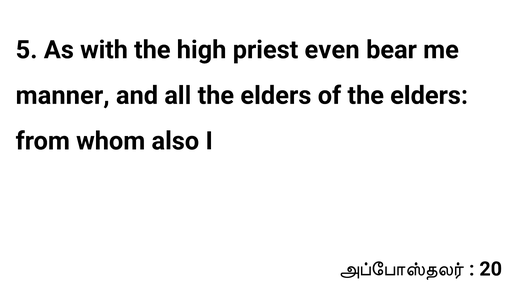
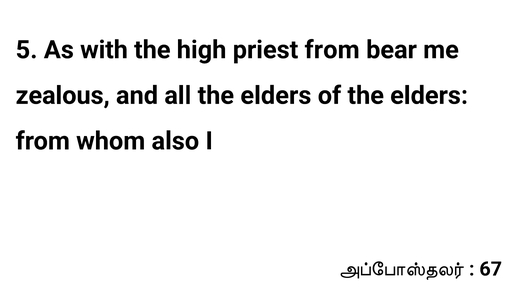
priest even: even -> from
manner: manner -> zealous
20: 20 -> 67
